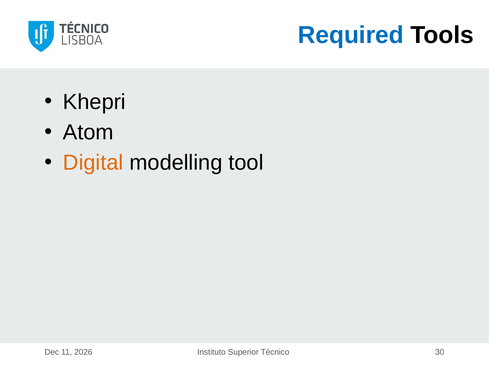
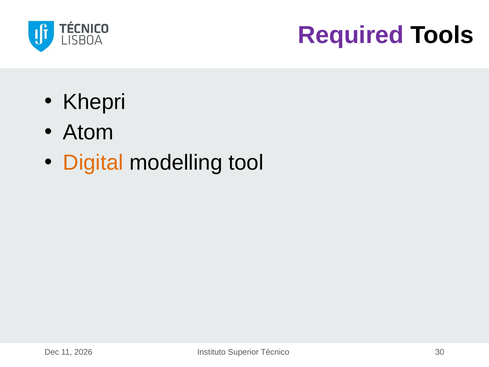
Required colour: blue -> purple
